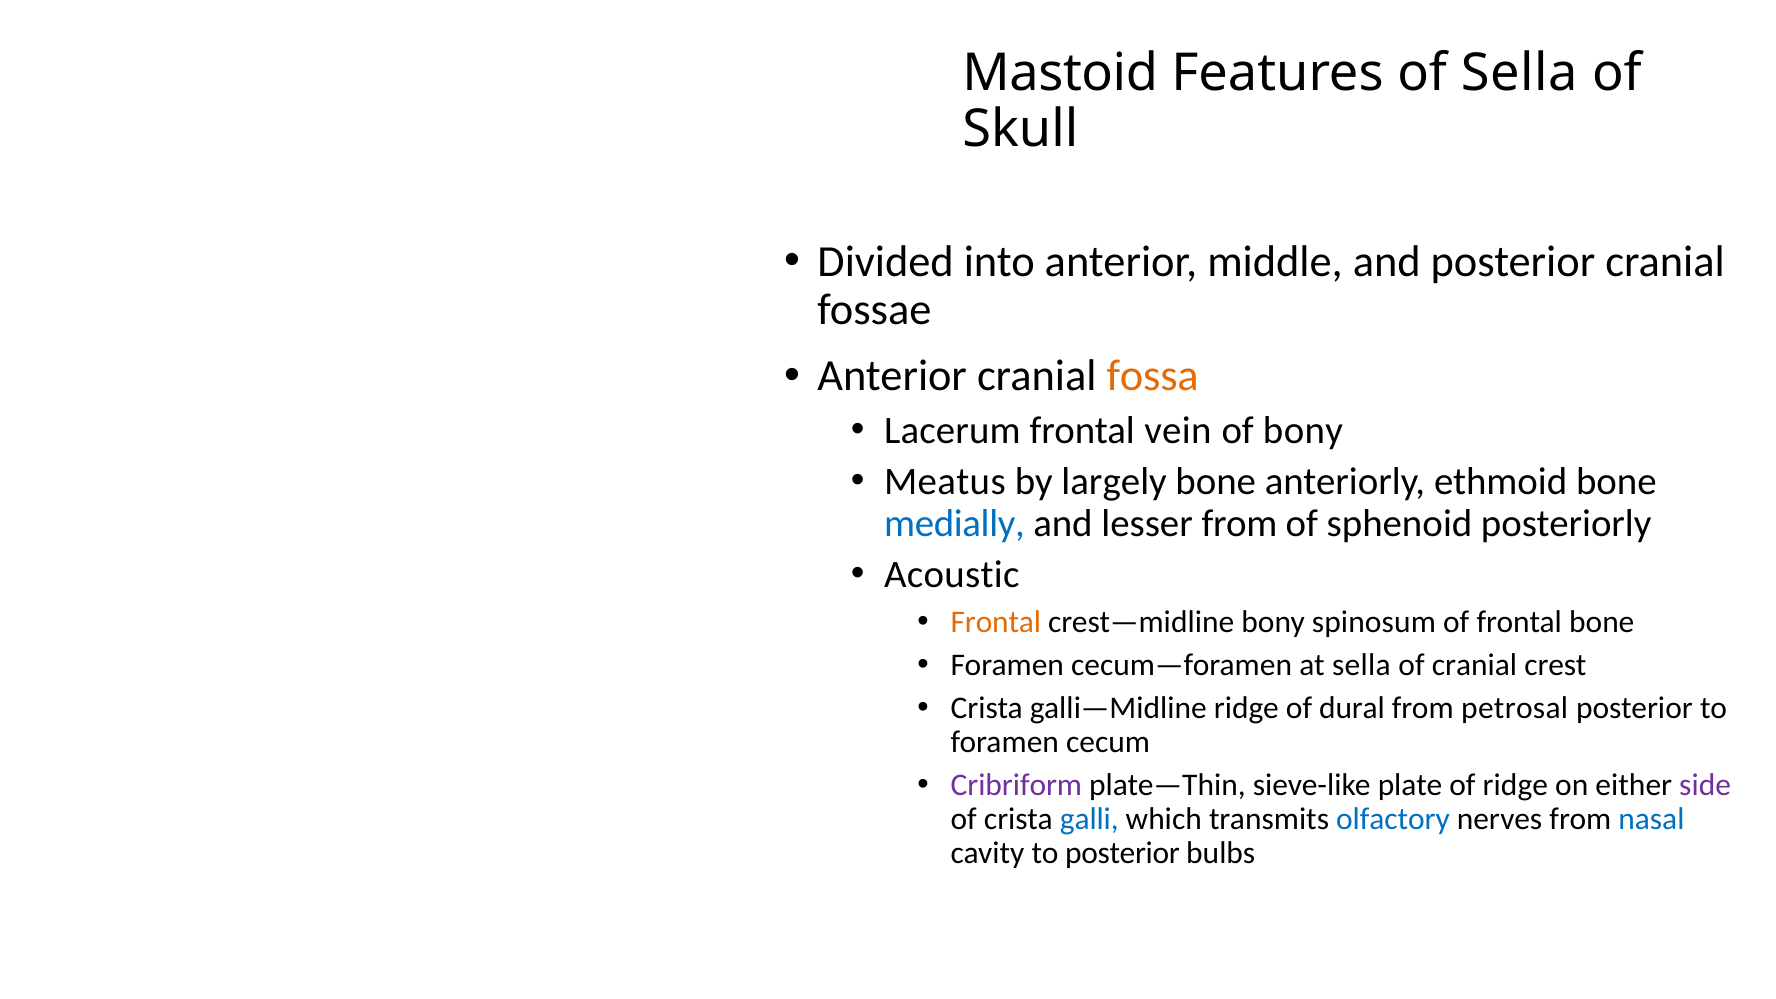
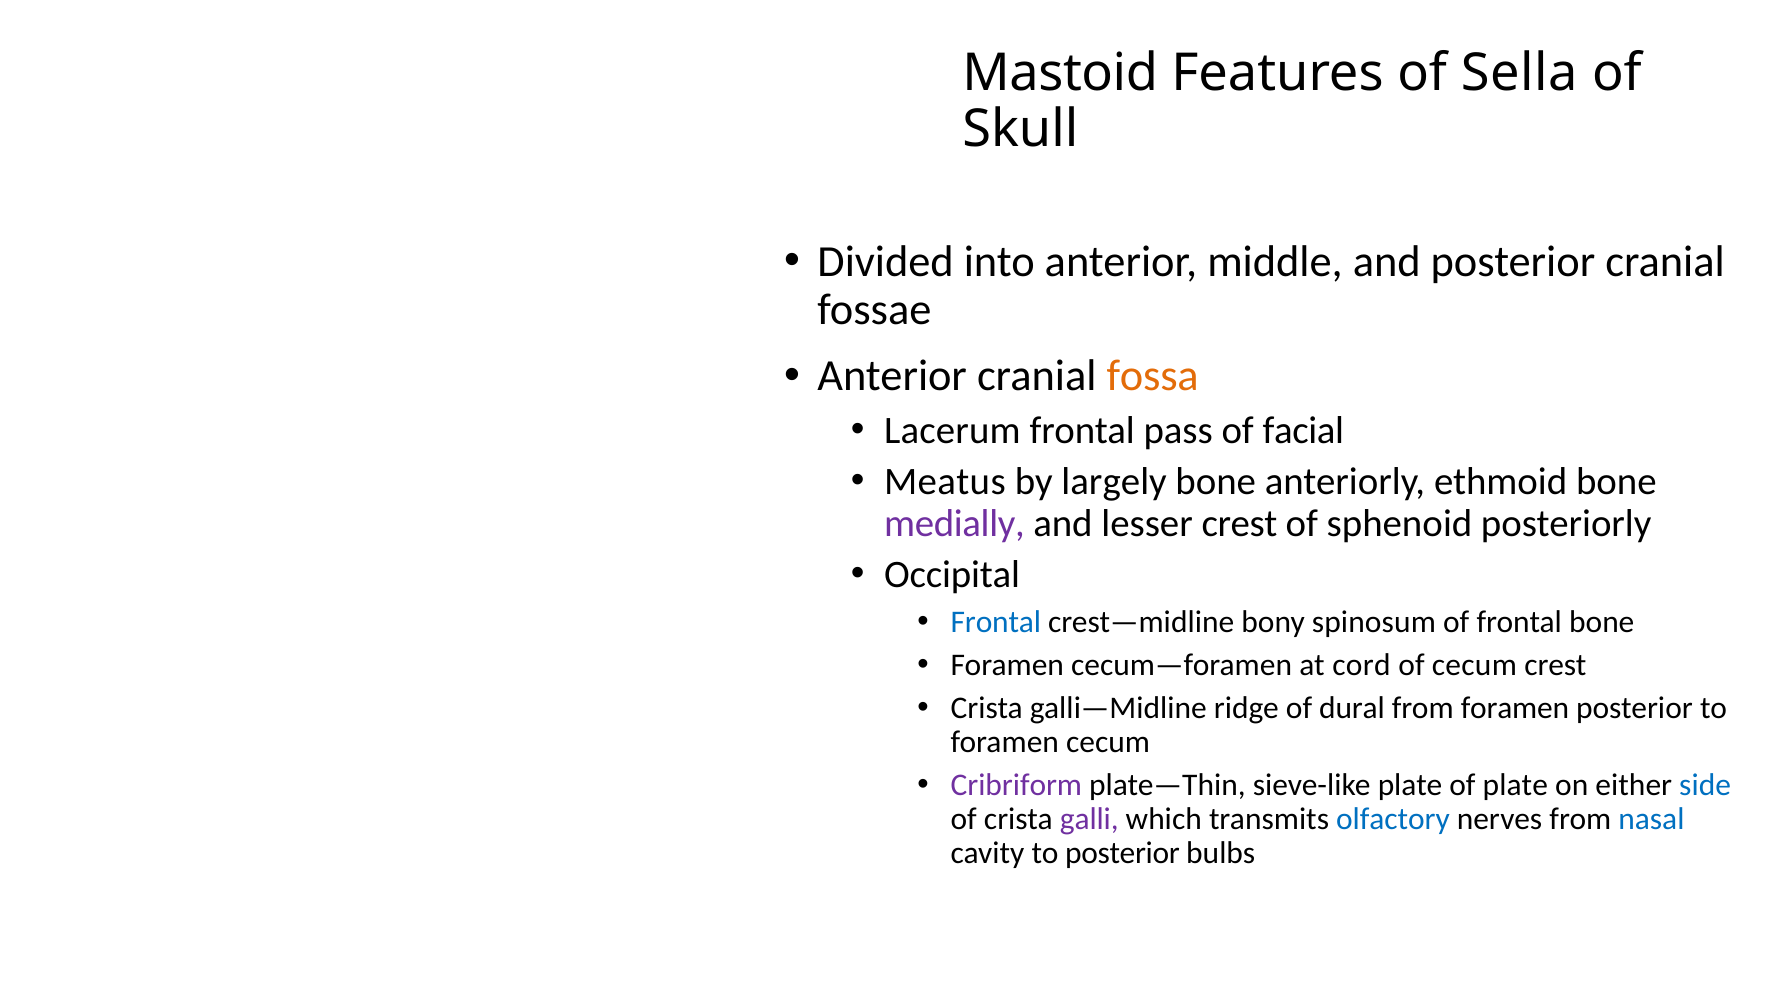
vein: vein -> pass
of bony: bony -> facial
medially colour: blue -> purple
lesser from: from -> crest
Acoustic: Acoustic -> Occipital
Frontal at (996, 622) colour: orange -> blue
at sella: sella -> cord
of cranial: cranial -> cecum
from petrosal: petrosal -> foramen
of ridge: ridge -> plate
side colour: purple -> blue
galli colour: blue -> purple
